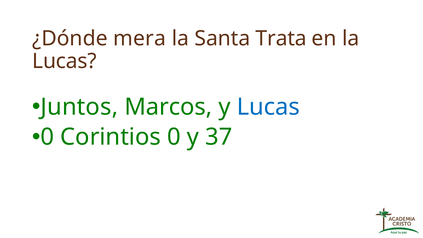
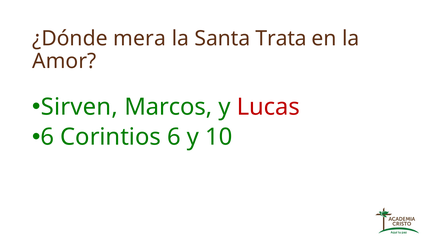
Lucas at (64, 61): Lucas -> Amor
Juntos: Juntos -> Sirven
Lucas at (268, 107) colour: blue -> red
0 at (47, 137): 0 -> 6
Corintios 0: 0 -> 6
37: 37 -> 10
